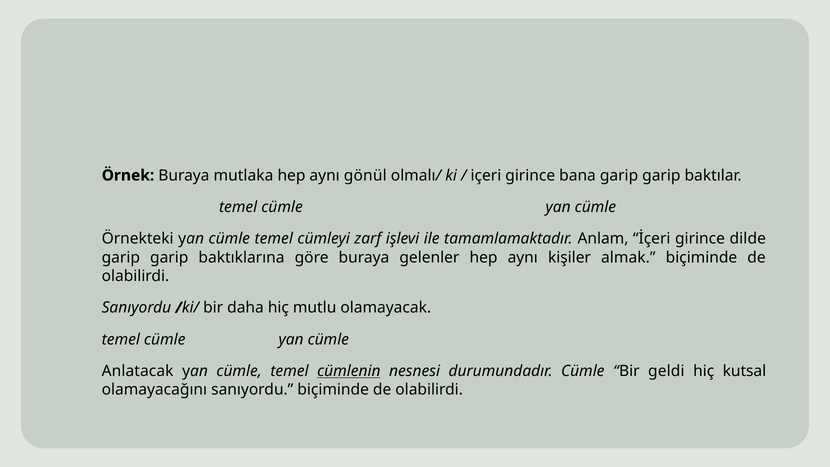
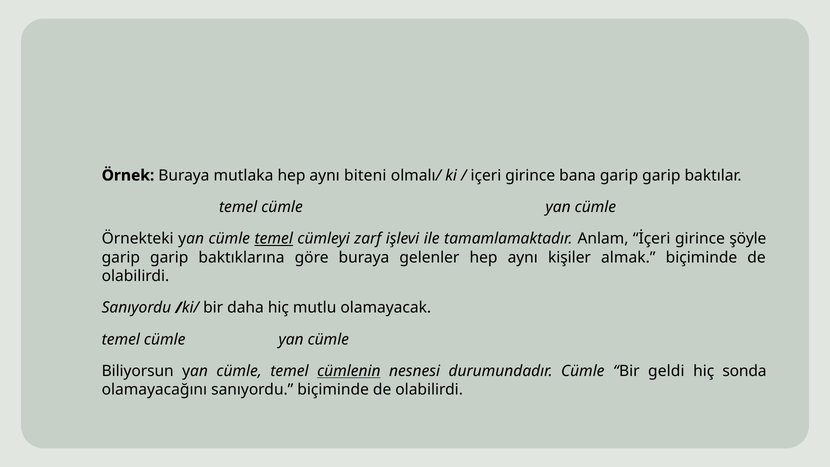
gönül: gönül -> biteni
temel at (274, 239) underline: none -> present
dilde: dilde -> şöyle
Anlatacak: Anlatacak -> Biliyorsun
kutsal: kutsal -> sonda
